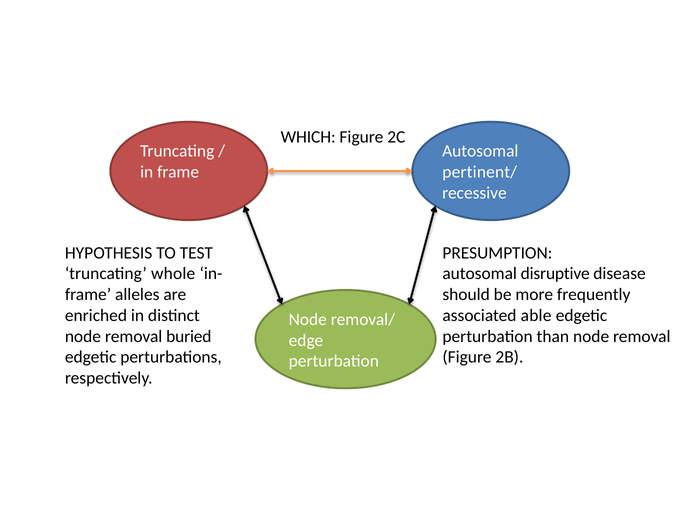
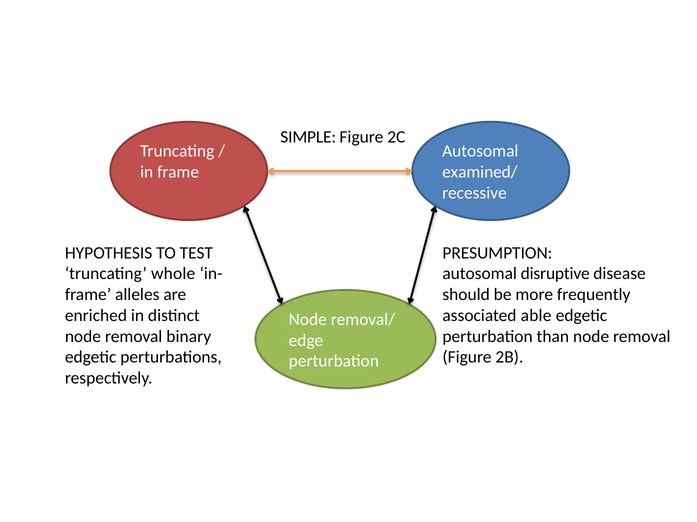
WHICH: WHICH -> SIMPLE
pertinent/: pertinent/ -> examined/
buried: buried -> binary
